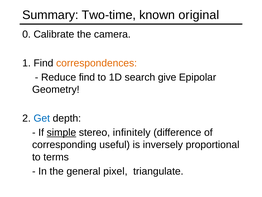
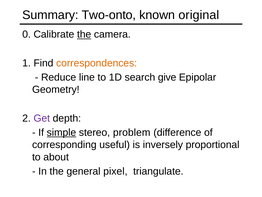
Two-time: Two-time -> Two-onto
the at (84, 34) underline: none -> present
Reduce find: find -> line
Get colour: blue -> purple
infinitely: infinitely -> problem
terms: terms -> about
